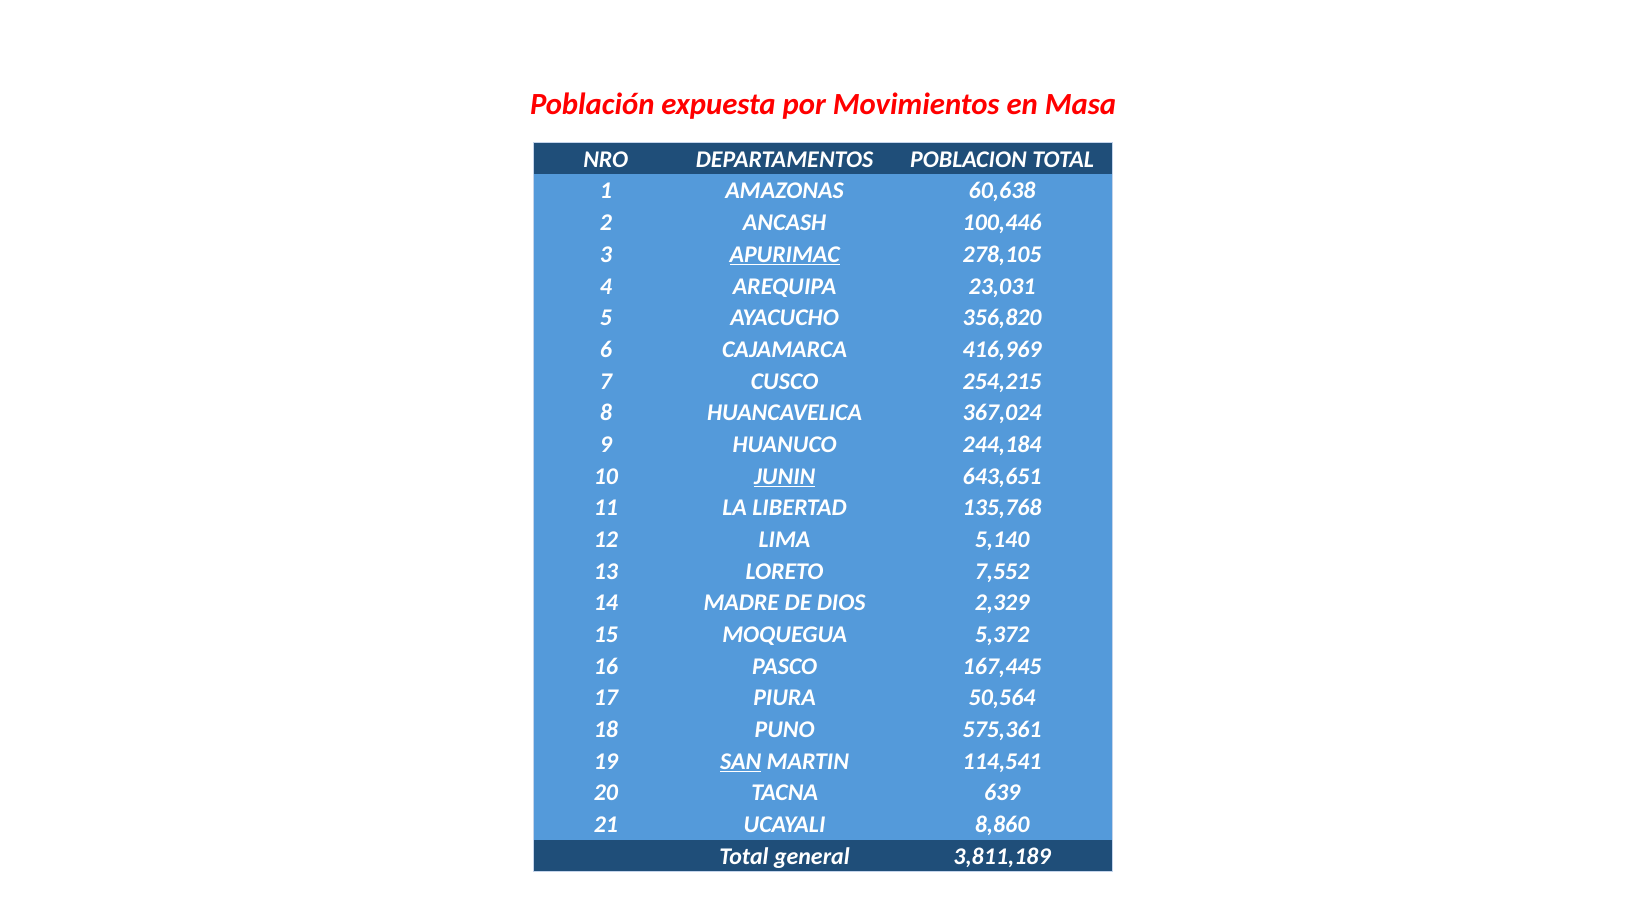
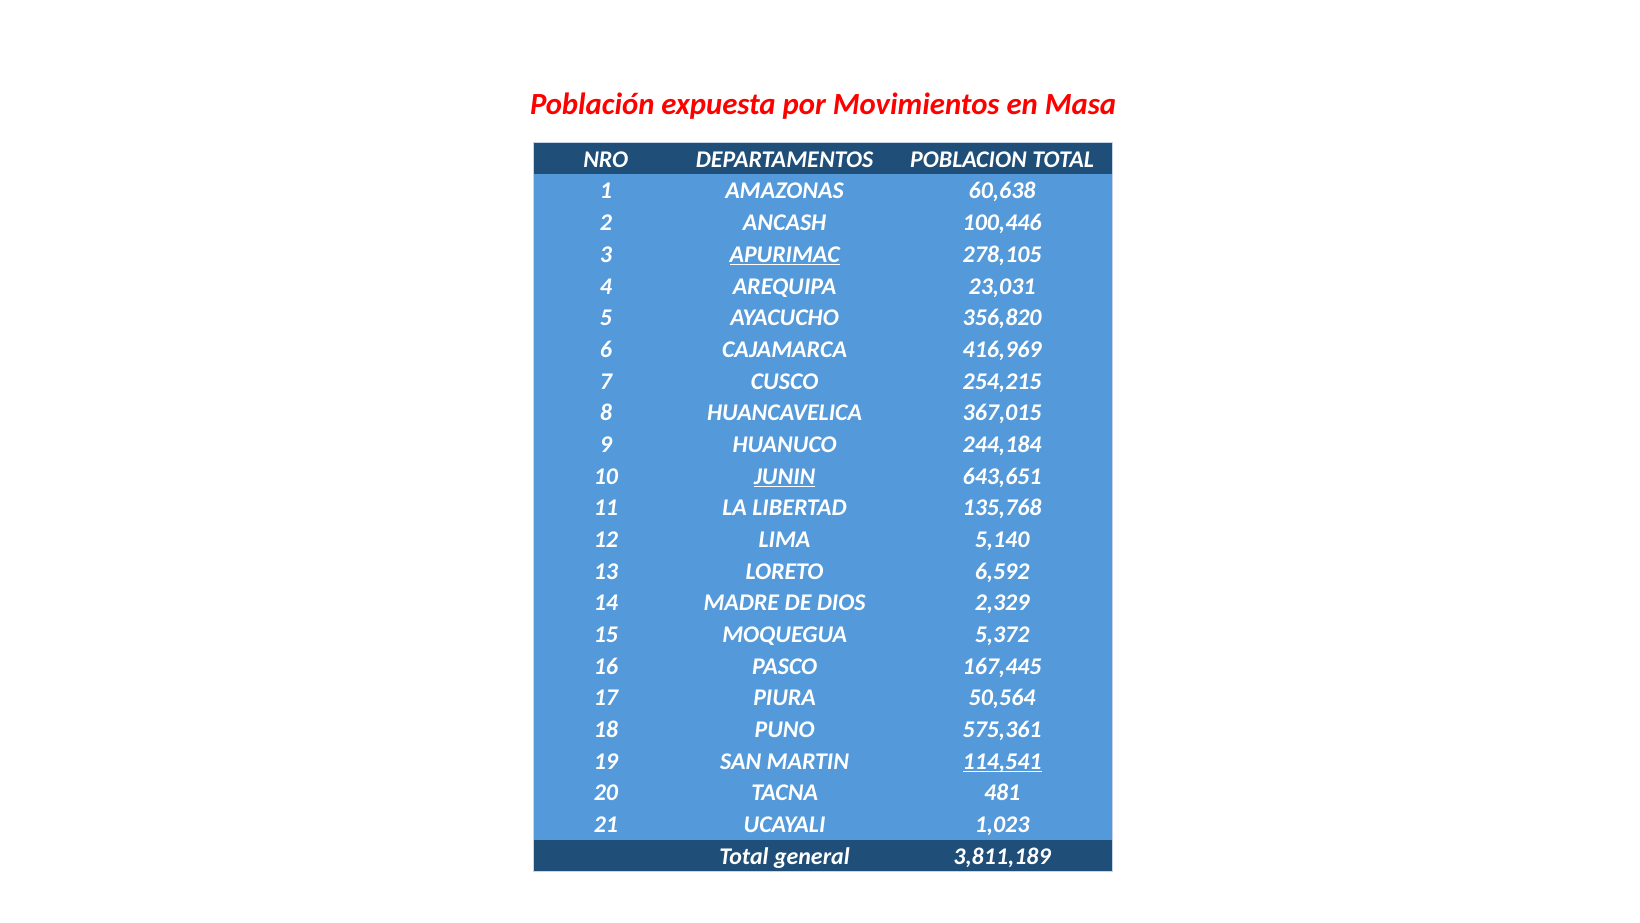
367,024: 367,024 -> 367,015
7,552: 7,552 -> 6,592
SAN underline: present -> none
114,541 underline: none -> present
639: 639 -> 481
8,860: 8,860 -> 1,023
